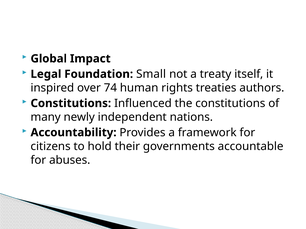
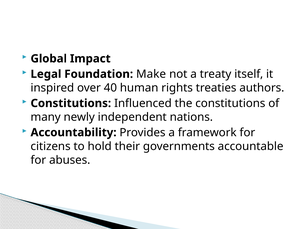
Small: Small -> Make
74: 74 -> 40
